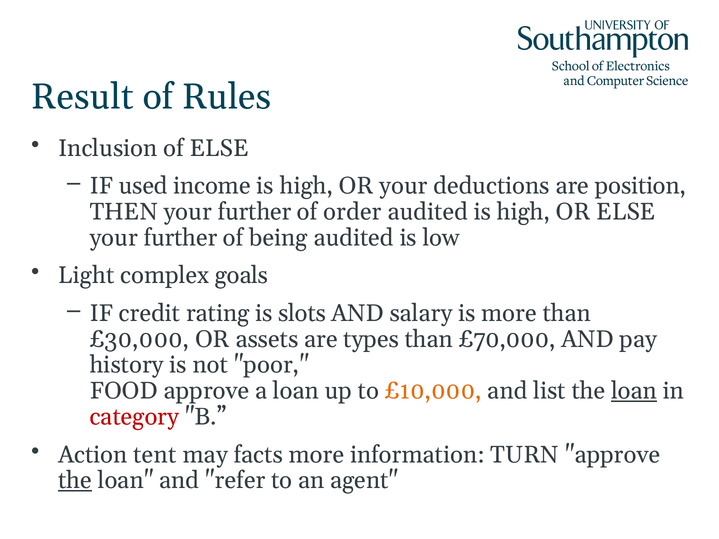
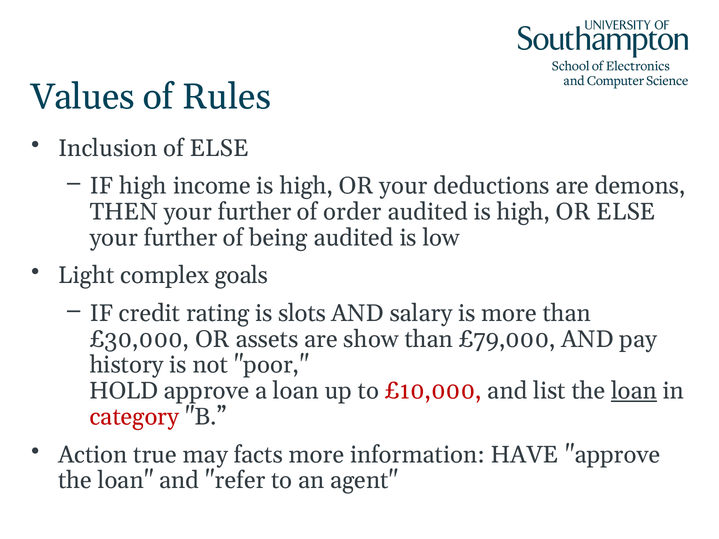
Result: Result -> Values
IF used: used -> high
position: position -> demons
types: types -> show
£70,000: £70,000 -> £79,000
FOOD: FOOD -> HOLD
£10,000 colour: orange -> red
tent: tent -> true
TURN: TURN -> HAVE
the at (75, 481) underline: present -> none
